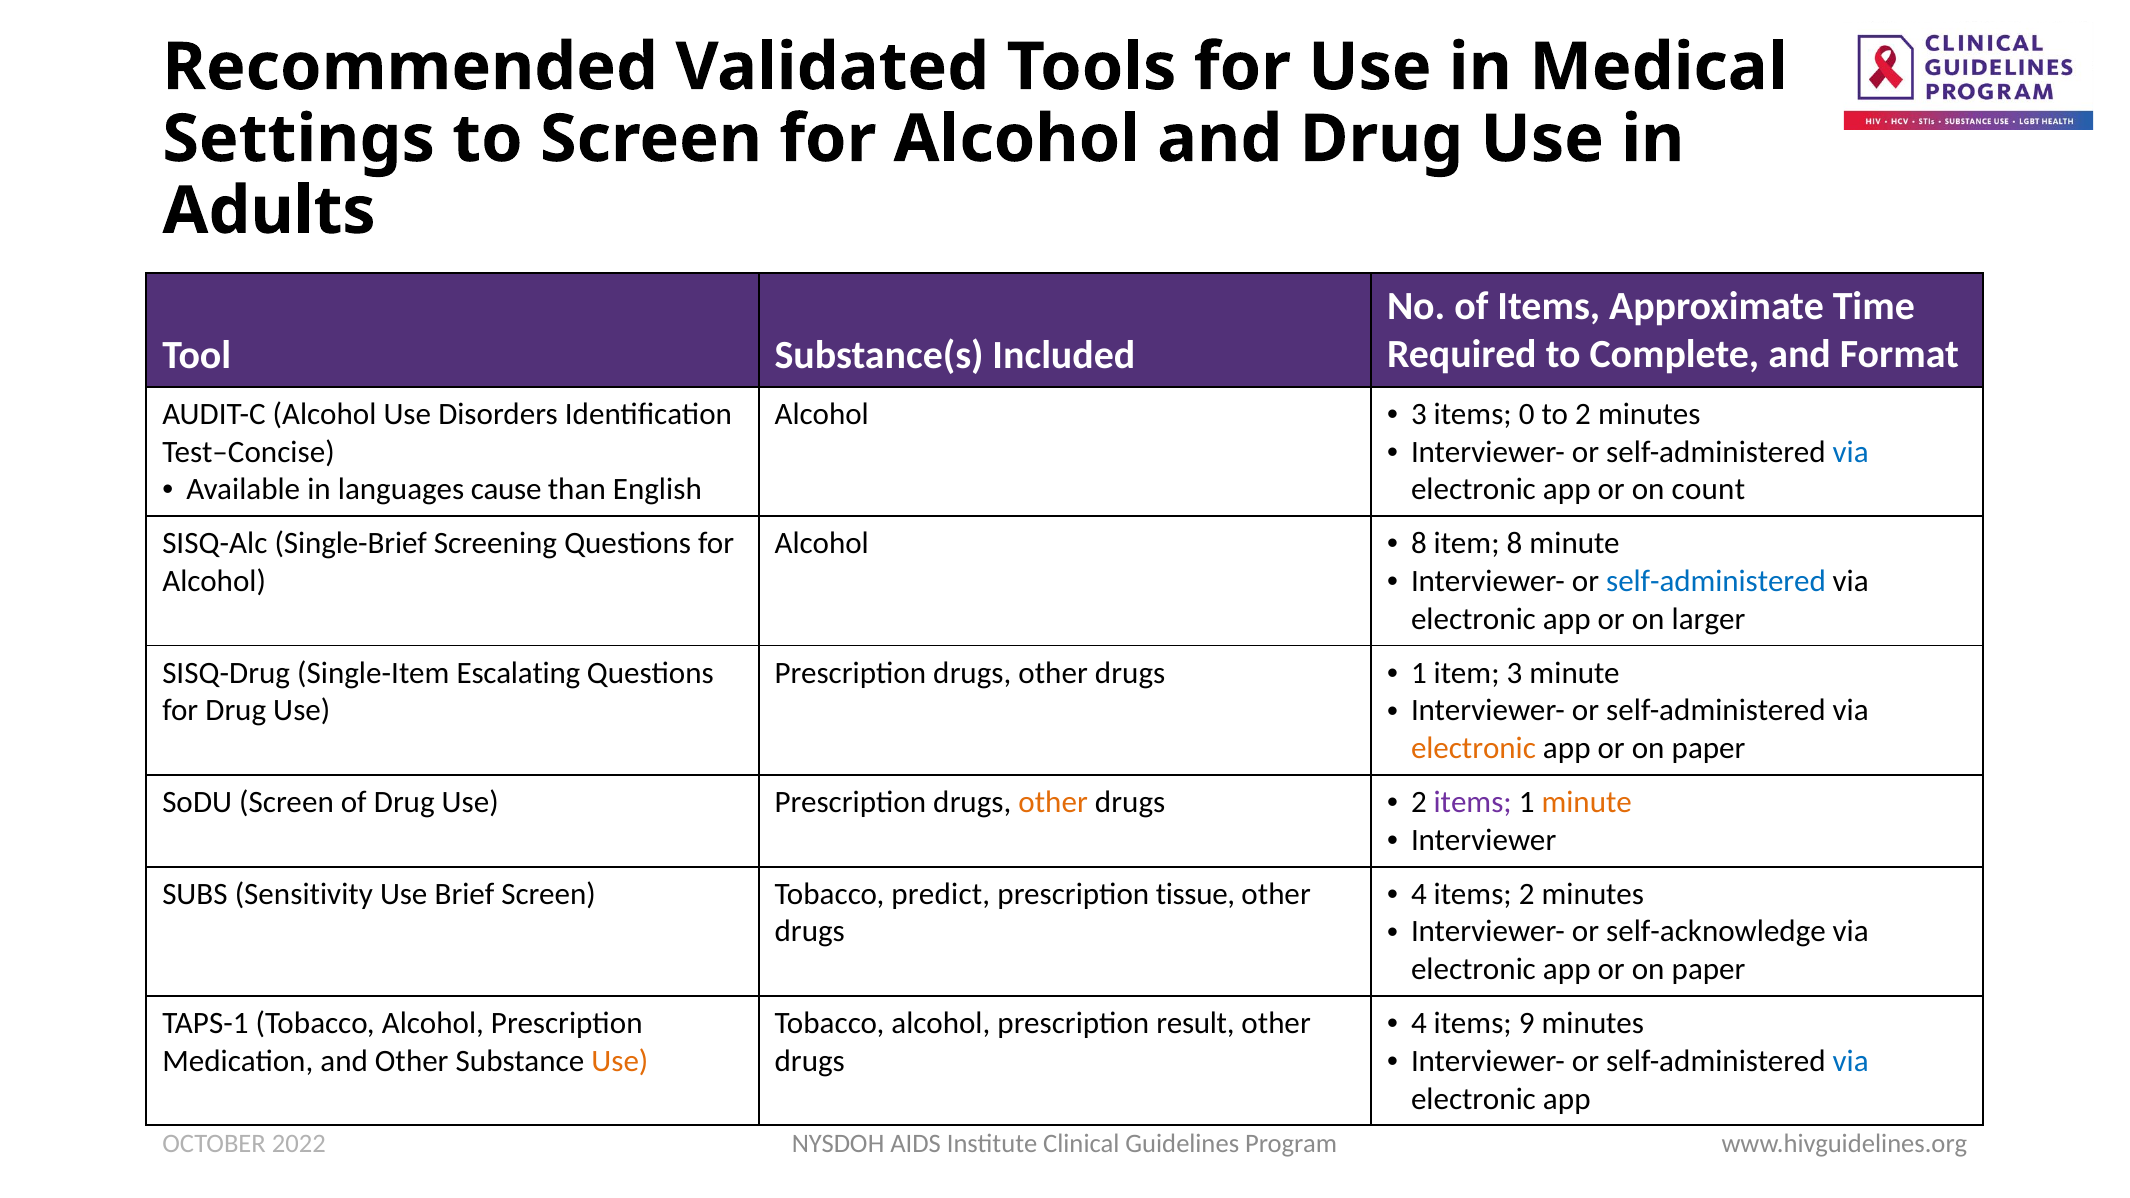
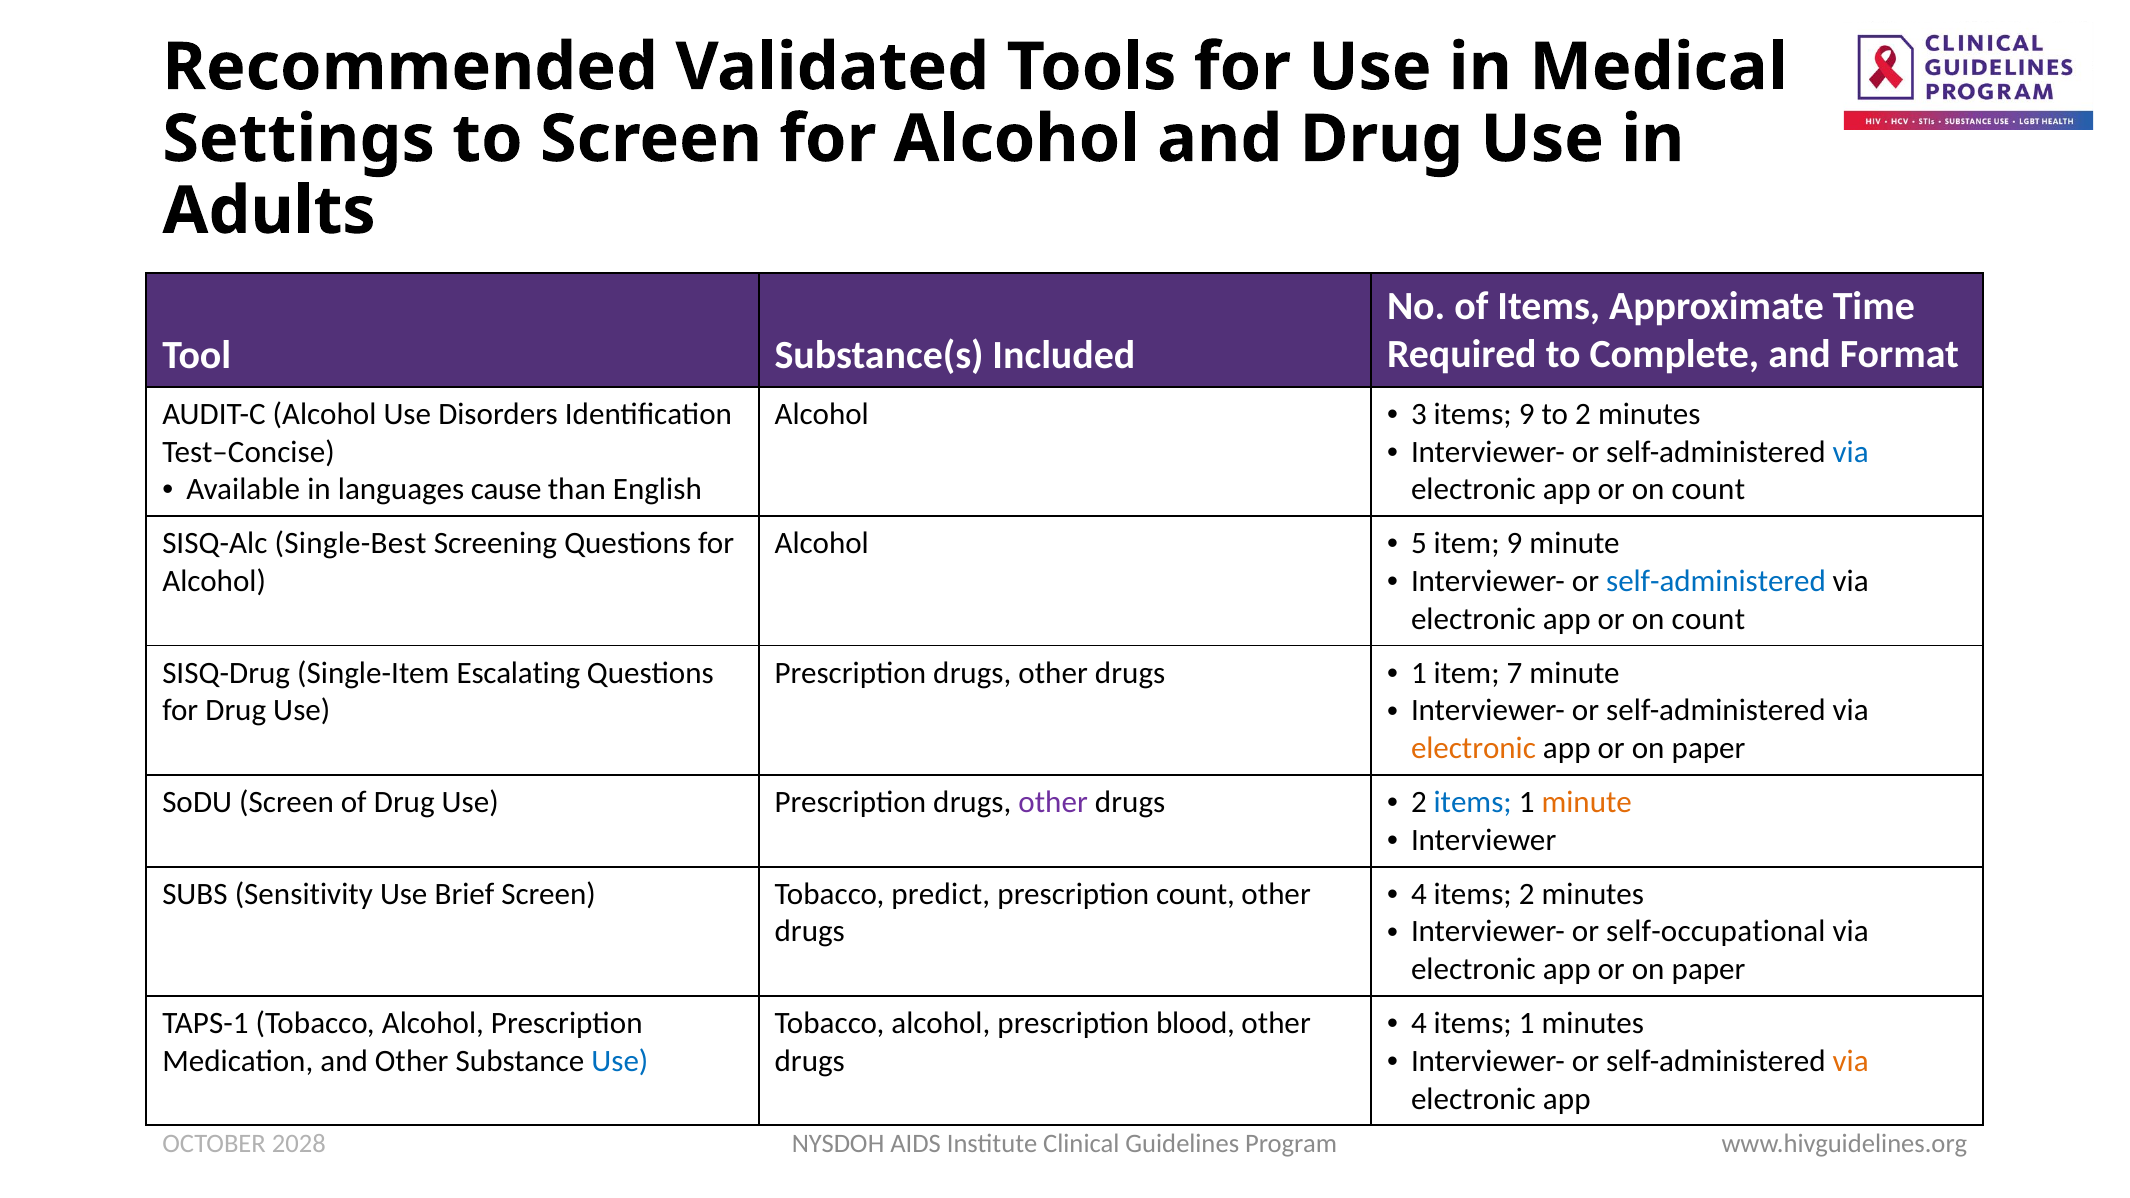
items 0: 0 -> 9
Single-Brief: Single-Brief -> Single-Best
8 at (1419, 543): 8 -> 5
item 8: 8 -> 9
larger at (1709, 619): larger -> count
item 3: 3 -> 7
other at (1053, 802) colour: orange -> purple
items at (1473, 802) colour: purple -> blue
prescription tissue: tissue -> count
self-acknowledge: self-acknowledge -> self-occupational
4 items 9: 9 -> 1
result: result -> blood
via at (1851, 1061) colour: blue -> orange
Use at (620, 1061) colour: orange -> blue
2022: 2022 -> 2028
